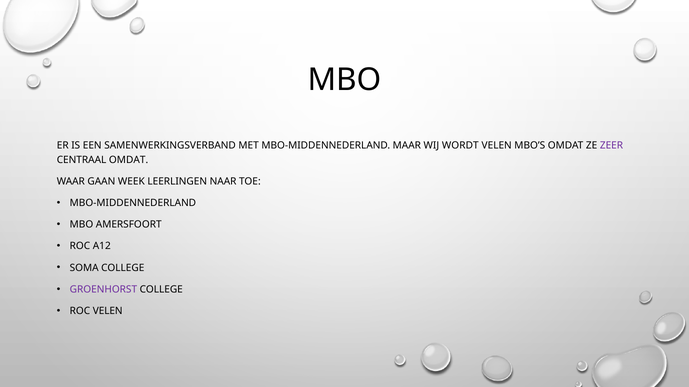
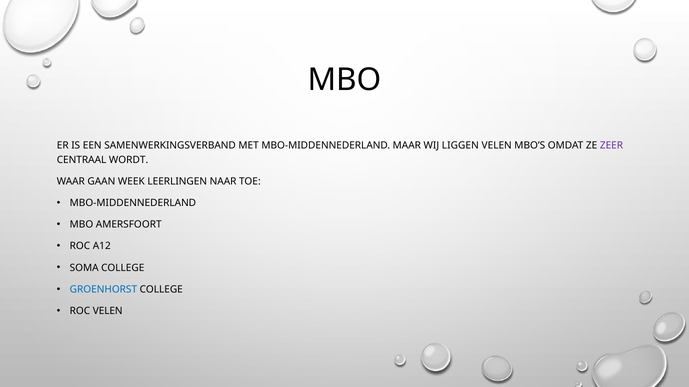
WORDT: WORDT -> LIGGEN
CENTRAAL OMDAT: OMDAT -> WORDT
GROENHORST colour: purple -> blue
